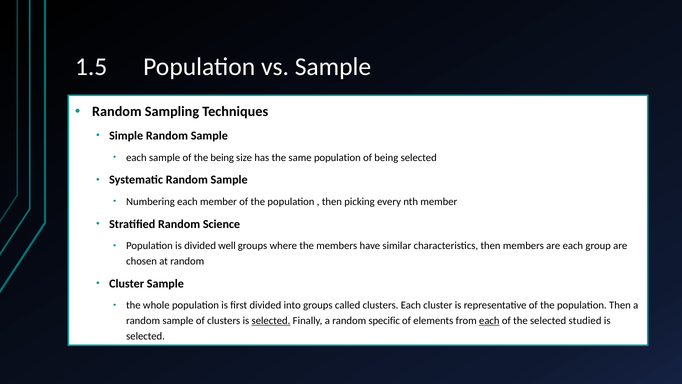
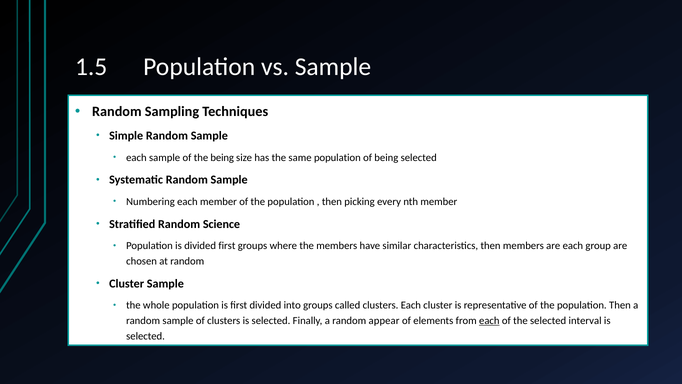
divided well: well -> first
selected at (271, 321) underline: present -> none
specific: specific -> appear
studied: studied -> interval
